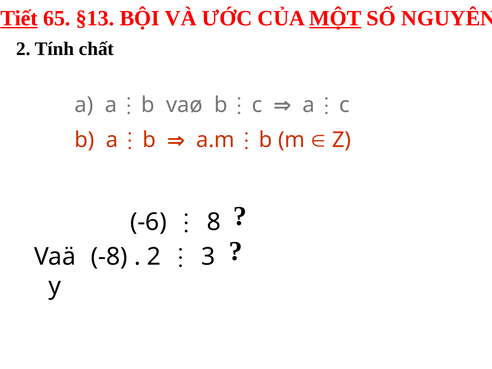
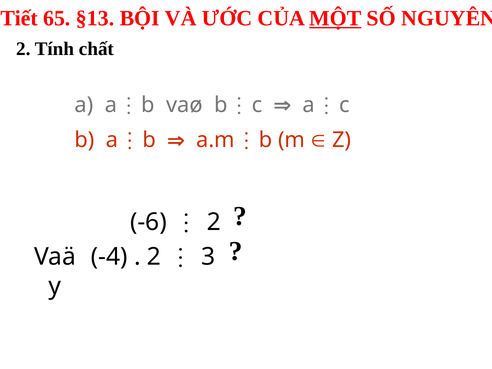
Tiết underline: present -> none
8 at (214, 222): 8 -> 2
-8: -8 -> -4
